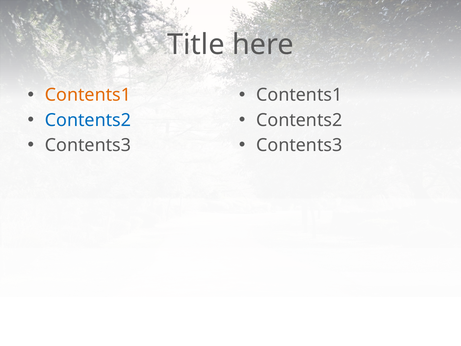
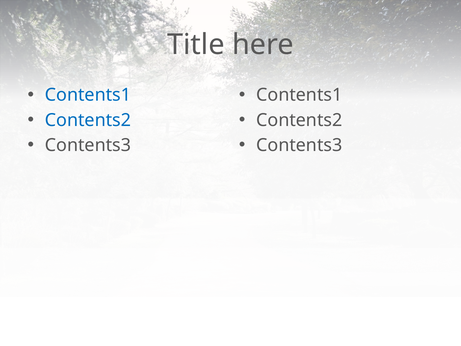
Contents1 at (88, 95) colour: orange -> blue
